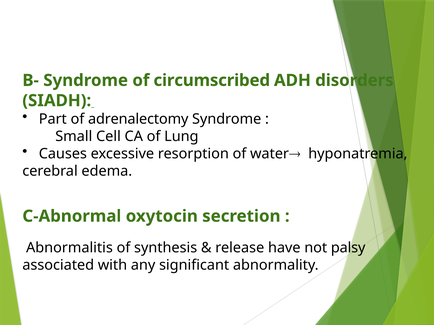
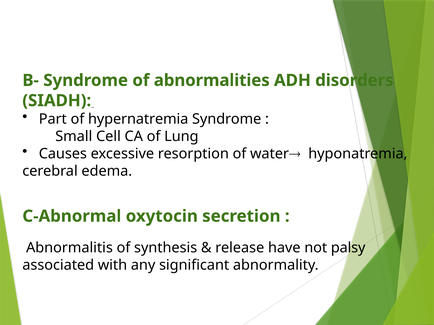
circumscribed: circumscribed -> abnormalities
adrenalectomy: adrenalectomy -> hypernatremia
